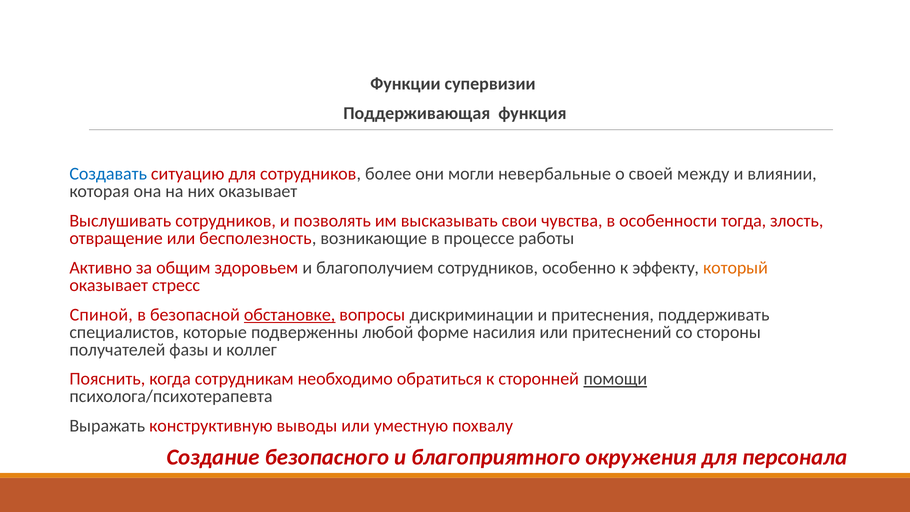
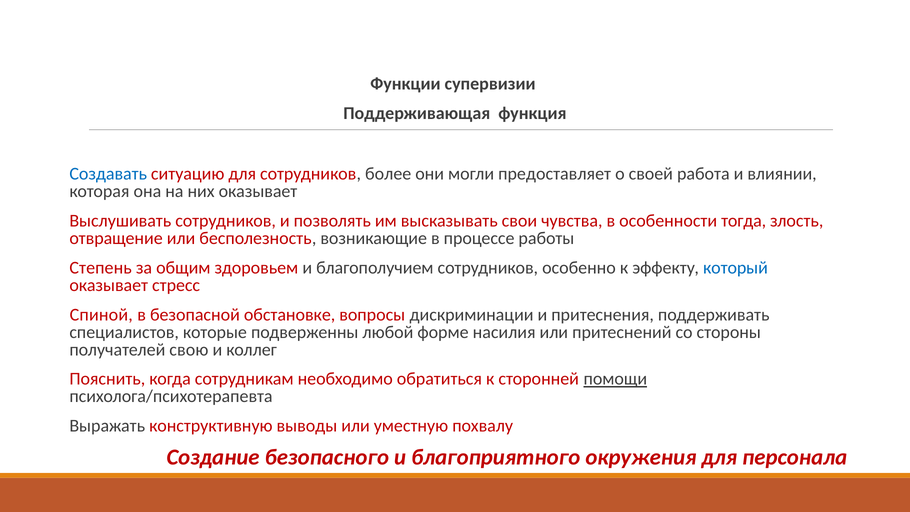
невербальные: невербальные -> предоставляет
между: между -> работа
Активно: Активно -> Степень
который colour: orange -> blue
обстановке underline: present -> none
фазы: фазы -> свою
